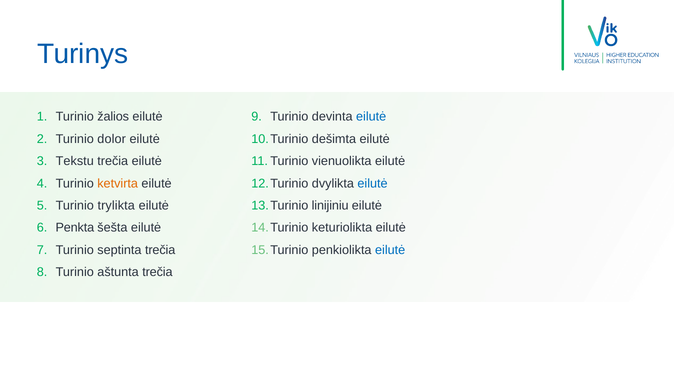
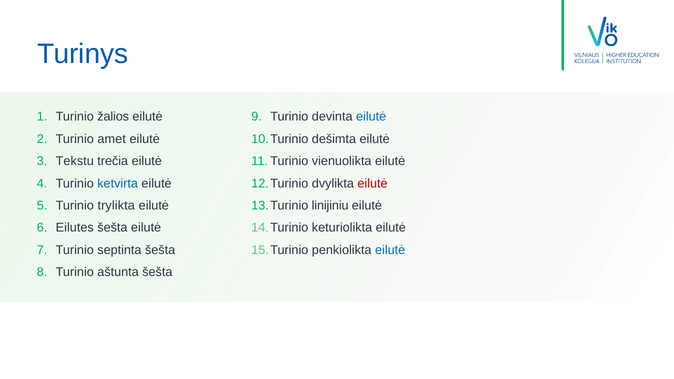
dolor: dolor -> amet
ketvirta colour: orange -> blue
eilutė at (373, 183) colour: blue -> red
Penkta: Penkta -> Eilutes
septinta trečia: trečia -> šešta
aštunta trečia: trečia -> šešta
